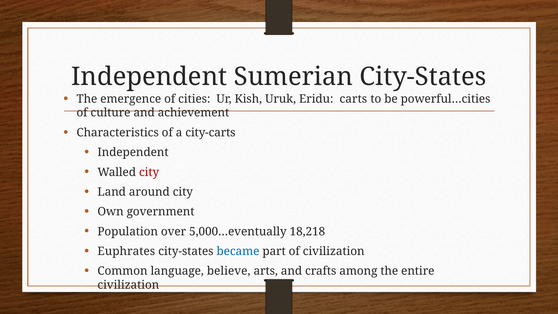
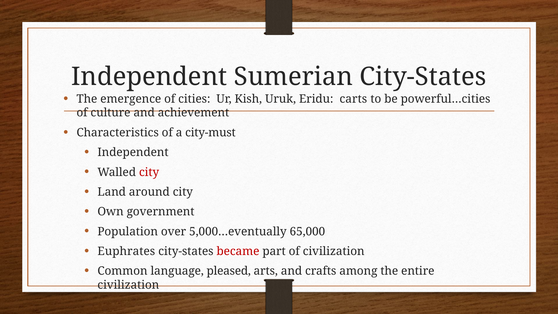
city-carts: city-carts -> city-must
18,218: 18,218 -> 65,000
became colour: blue -> red
believe: believe -> pleased
